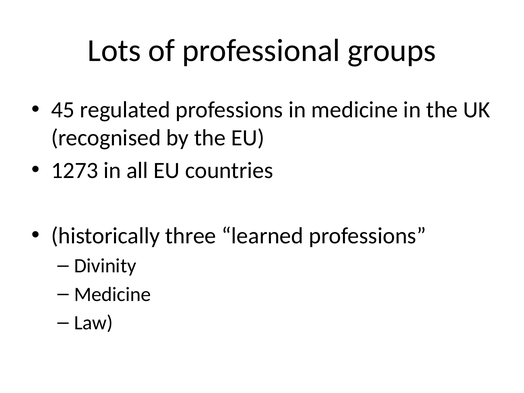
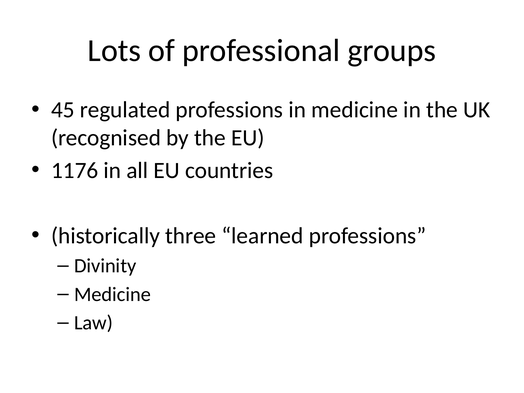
1273: 1273 -> 1176
